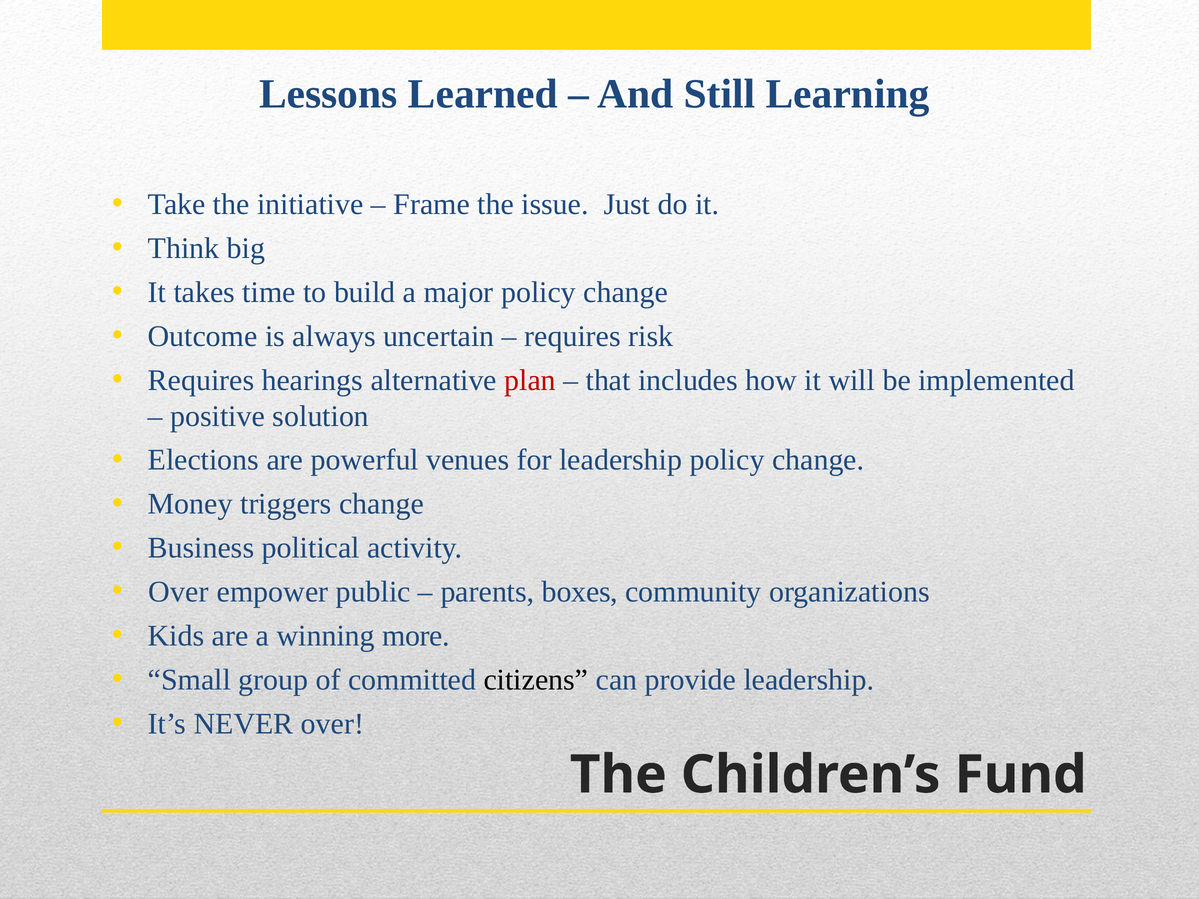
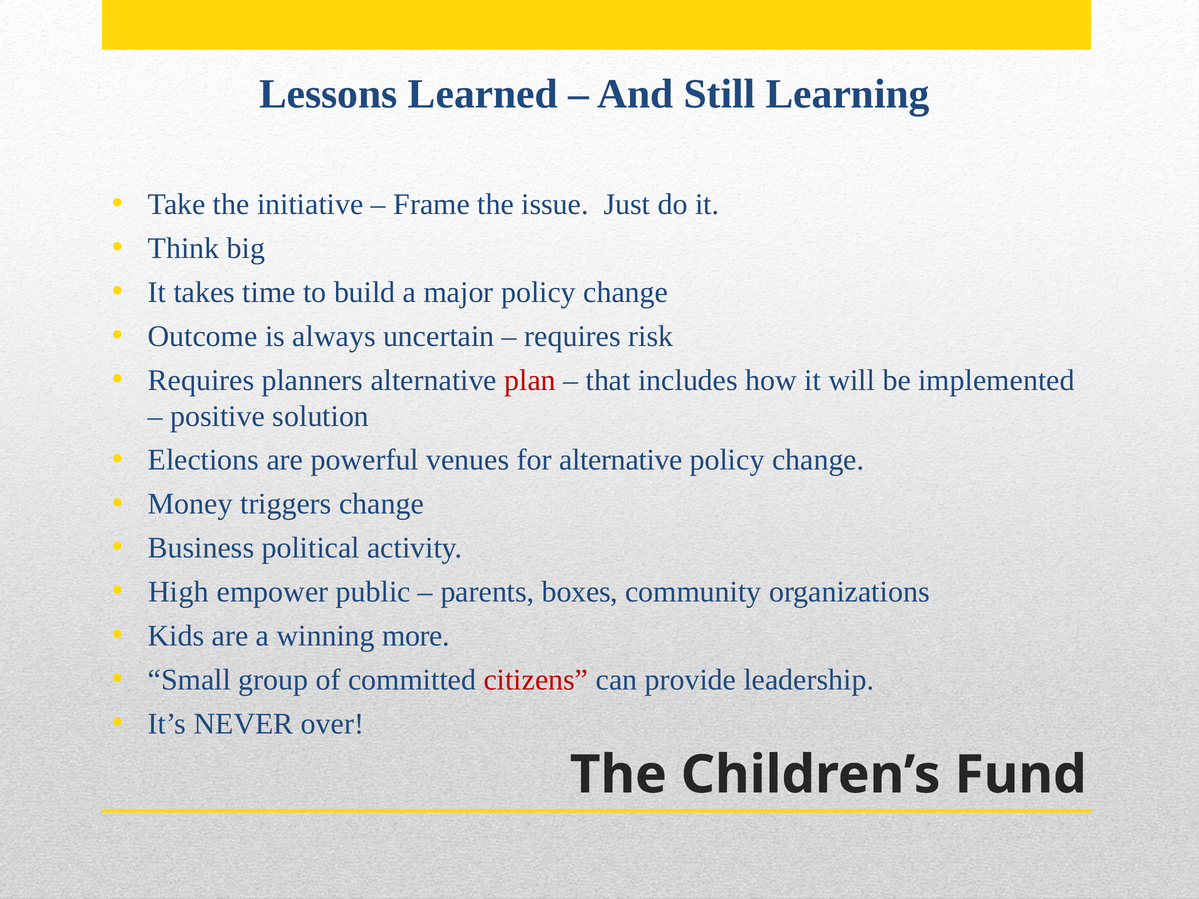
hearings: hearings -> planners
for leadership: leadership -> alternative
Over at (178, 592): Over -> High
citizens colour: black -> red
